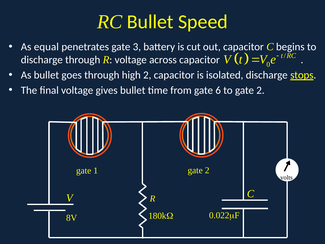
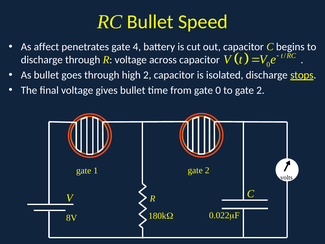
equal: equal -> affect
3: 3 -> 4
gate 6: 6 -> 0
